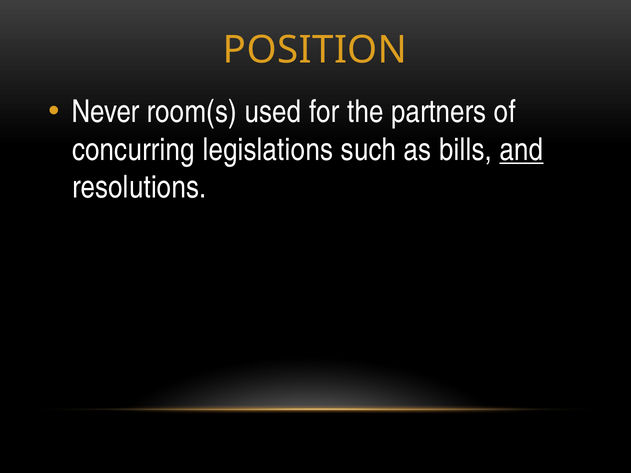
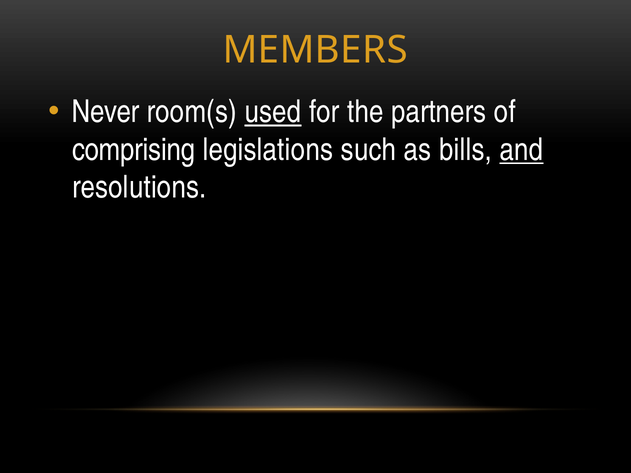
POSITION: POSITION -> MEMBERS
used underline: none -> present
concurring: concurring -> comprising
